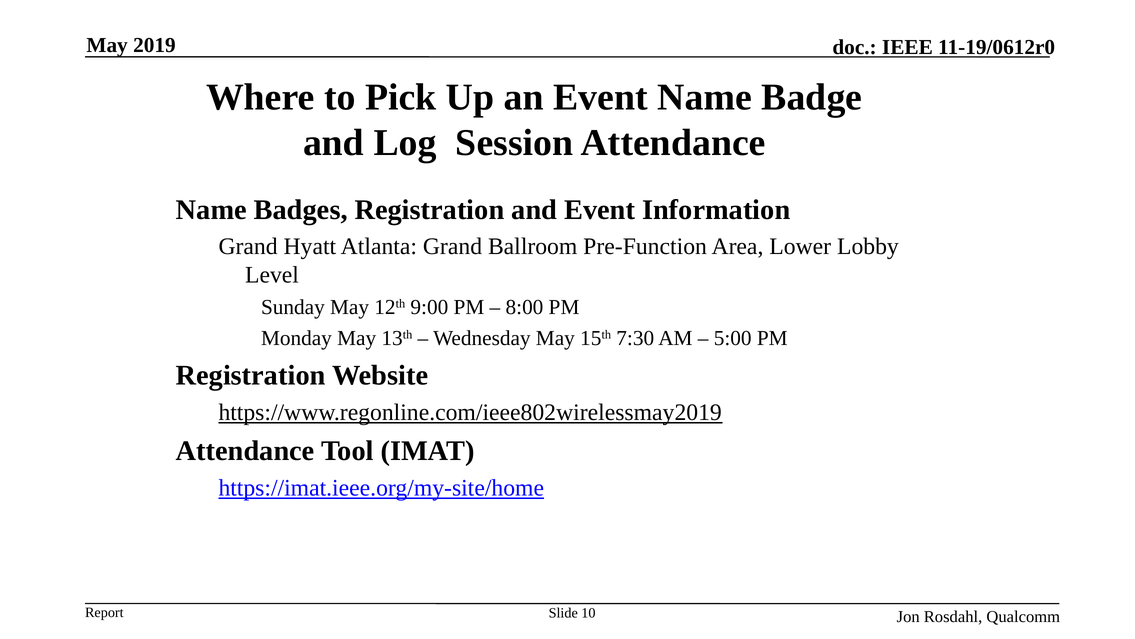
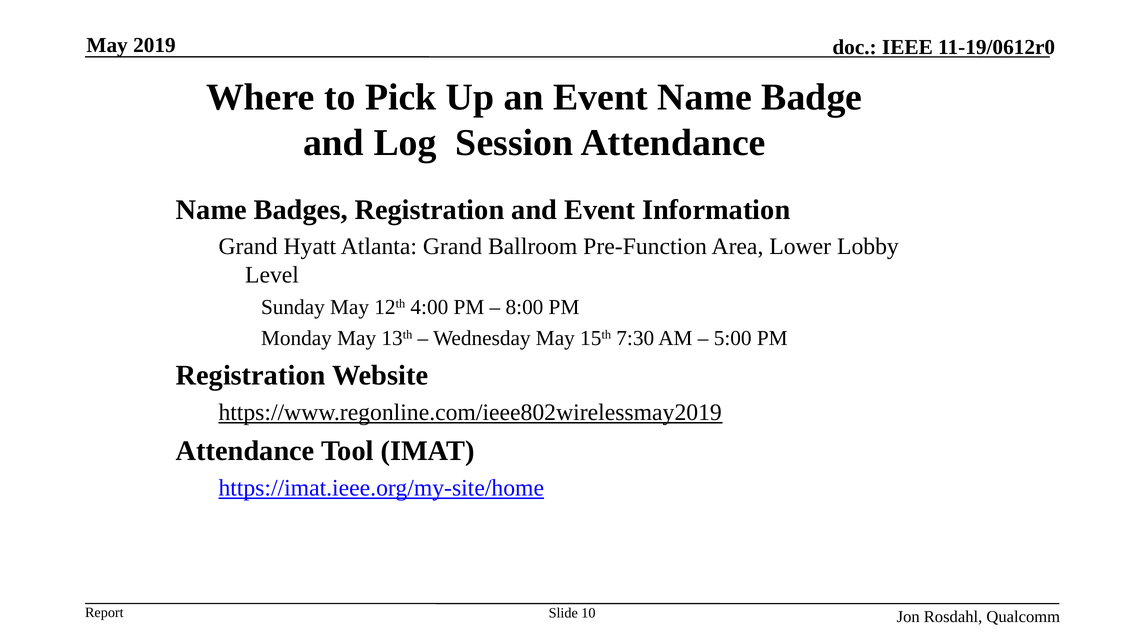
9:00: 9:00 -> 4:00
